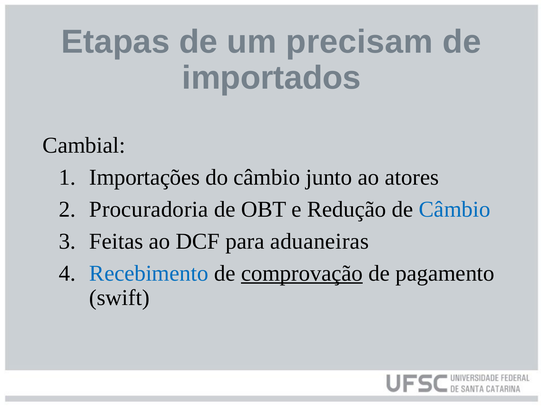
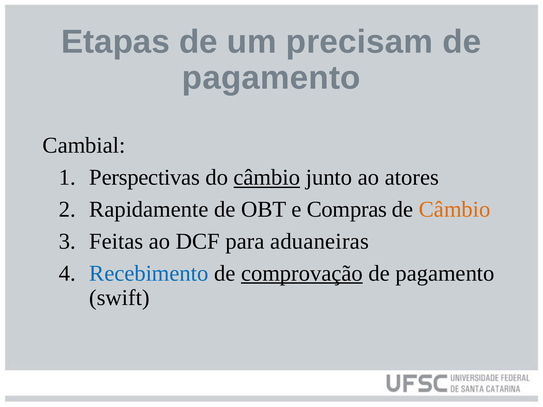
importados at (271, 78): importados -> pagamento
Importações: Importações -> Perspectivas
câmbio at (267, 178) underline: none -> present
Procuradoria: Procuradoria -> Rapidamente
Redução: Redução -> Compras
Câmbio at (455, 210) colour: blue -> orange
